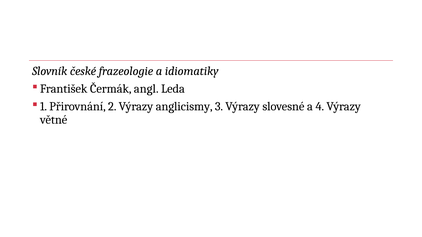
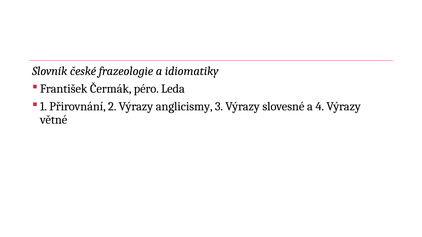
angl: angl -> péro
